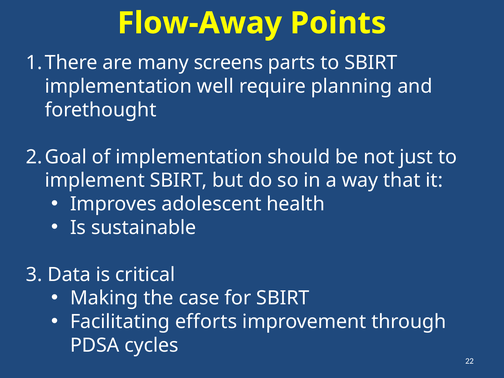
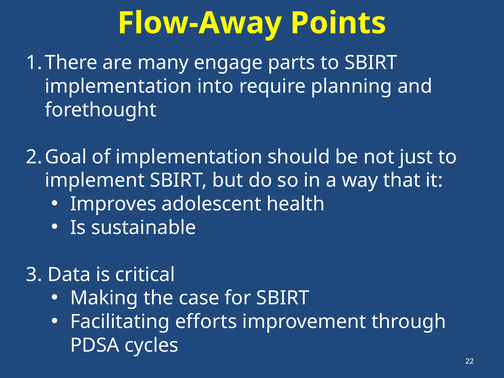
screens: screens -> engage
well: well -> into
